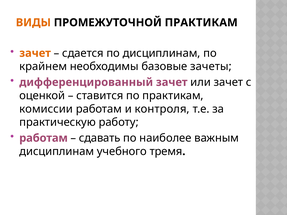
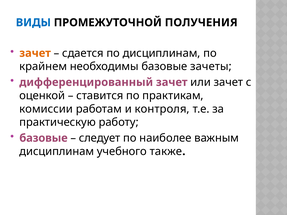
ВИДЫ colour: orange -> blue
ПРОМЕЖУТОЧНОЙ ПРАКТИКАМ: ПРАКТИКАМ -> ПОЛУЧЕНИЯ
работам at (43, 138): работам -> базовые
сдавать: сдавать -> следует
тремя: тремя -> также
